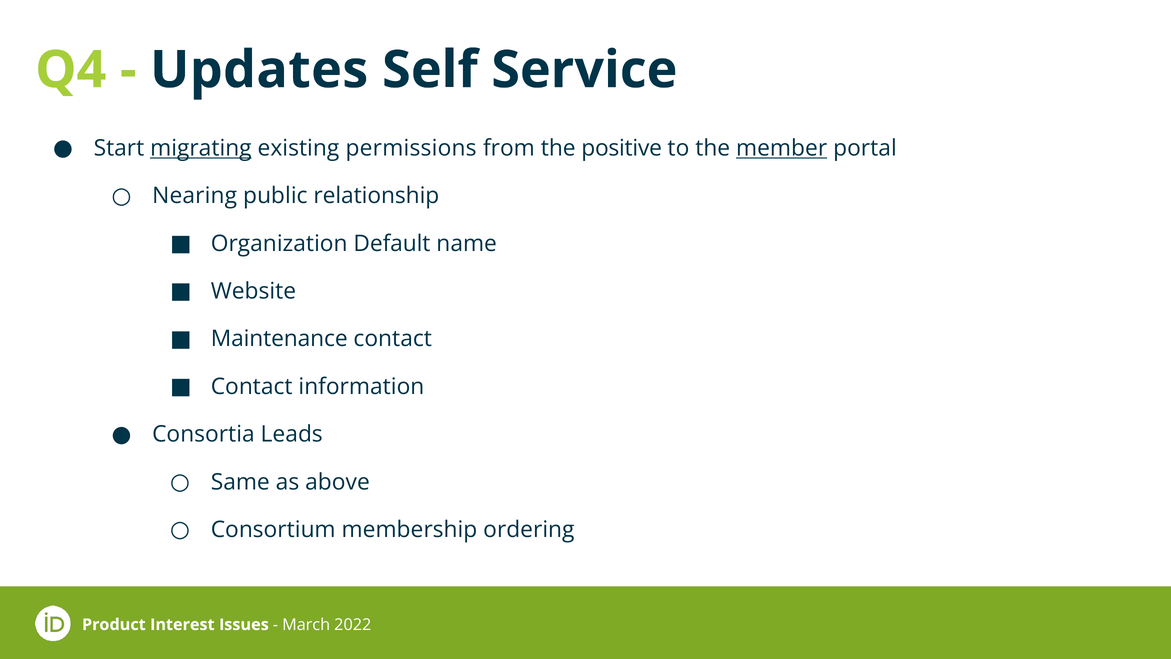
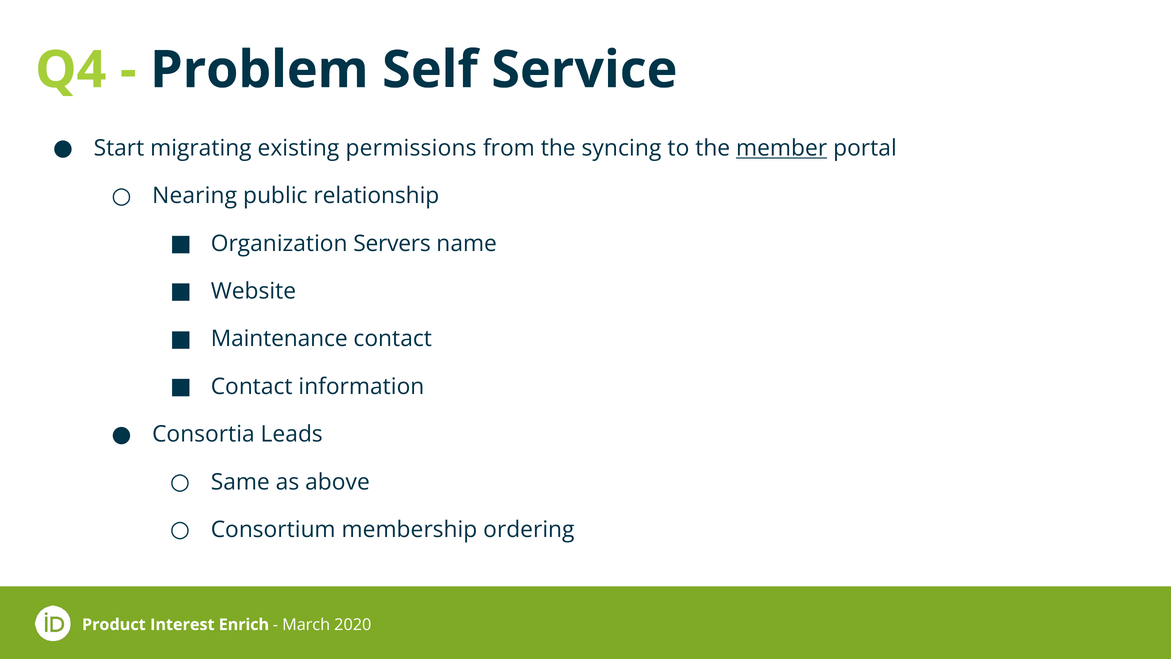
Updates: Updates -> Problem
migrating underline: present -> none
positive: positive -> syncing
Default: Default -> Servers
Issues: Issues -> Enrich
2022: 2022 -> 2020
